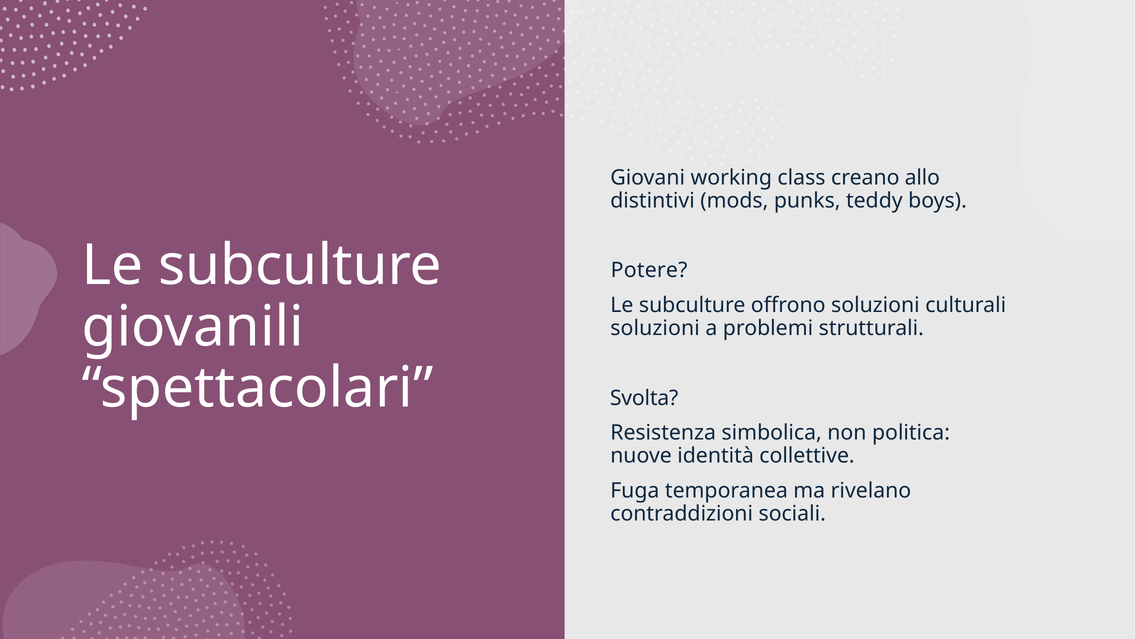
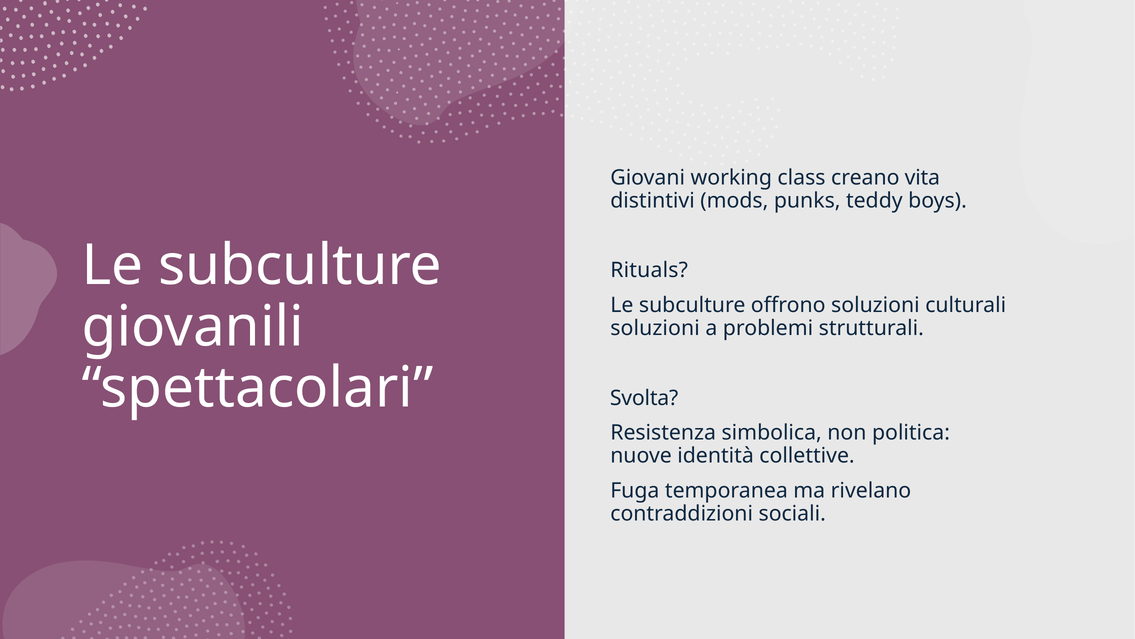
allo: allo -> vita
Potere: Potere -> Rituals
